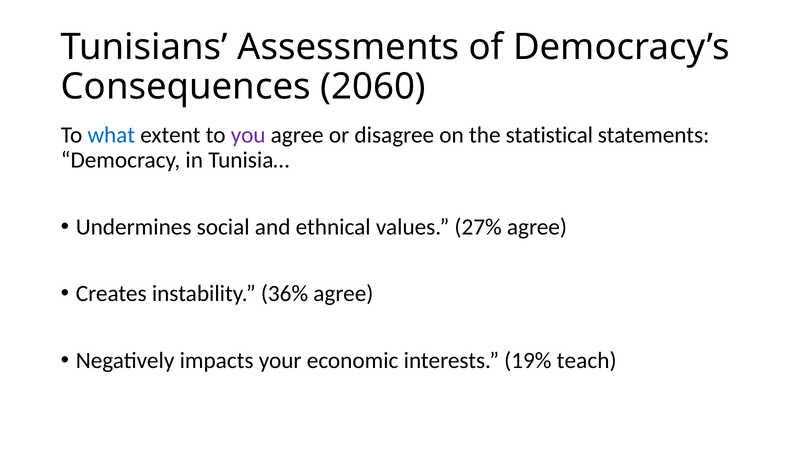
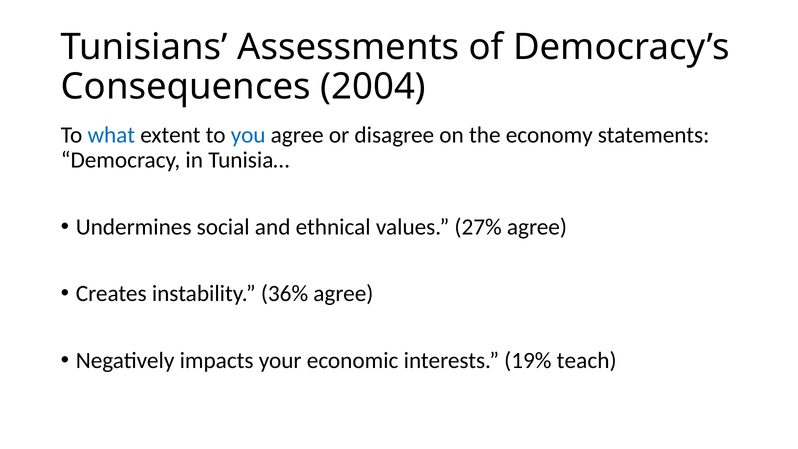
2060: 2060 -> 2004
you colour: purple -> blue
statistical: statistical -> economy
